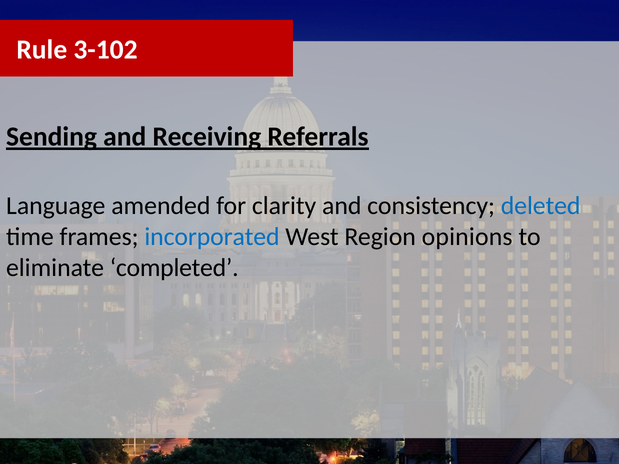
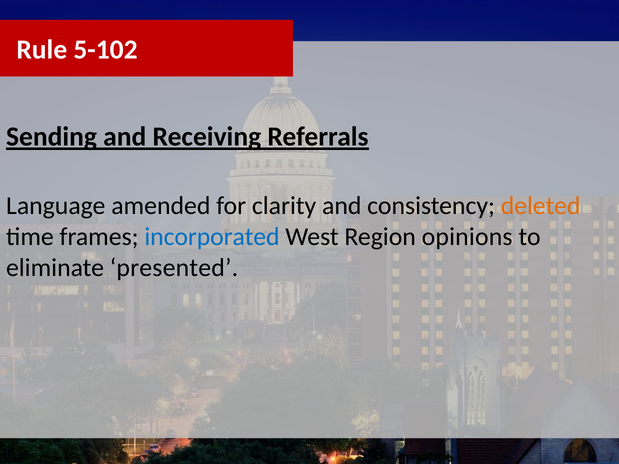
3-102: 3-102 -> 5-102
deleted colour: blue -> orange
completed: completed -> presented
